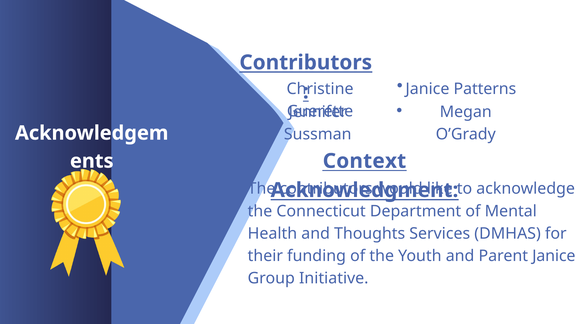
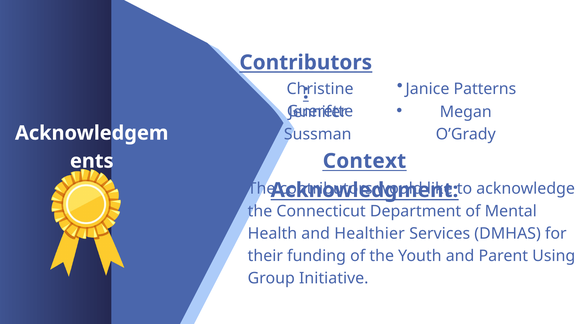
Thoughts: Thoughts -> Healthier
Parent Janice: Janice -> Using
